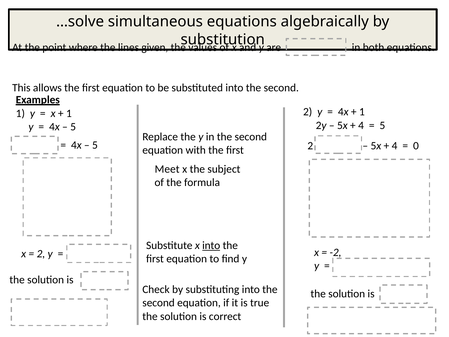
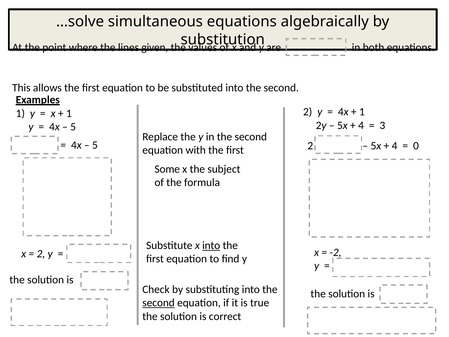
5 at (382, 125): 5 -> 3
Meet: Meet -> Some
second at (159, 303) underline: none -> present
